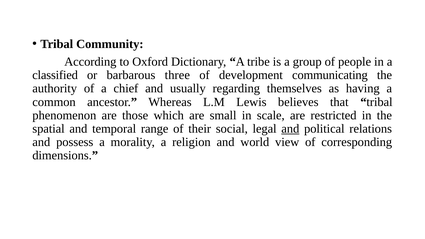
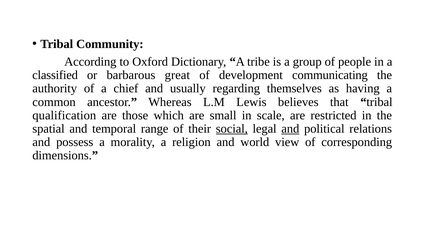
three: three -> great
phenomenon: phenomenon -> qualification
social underline: none -> present
